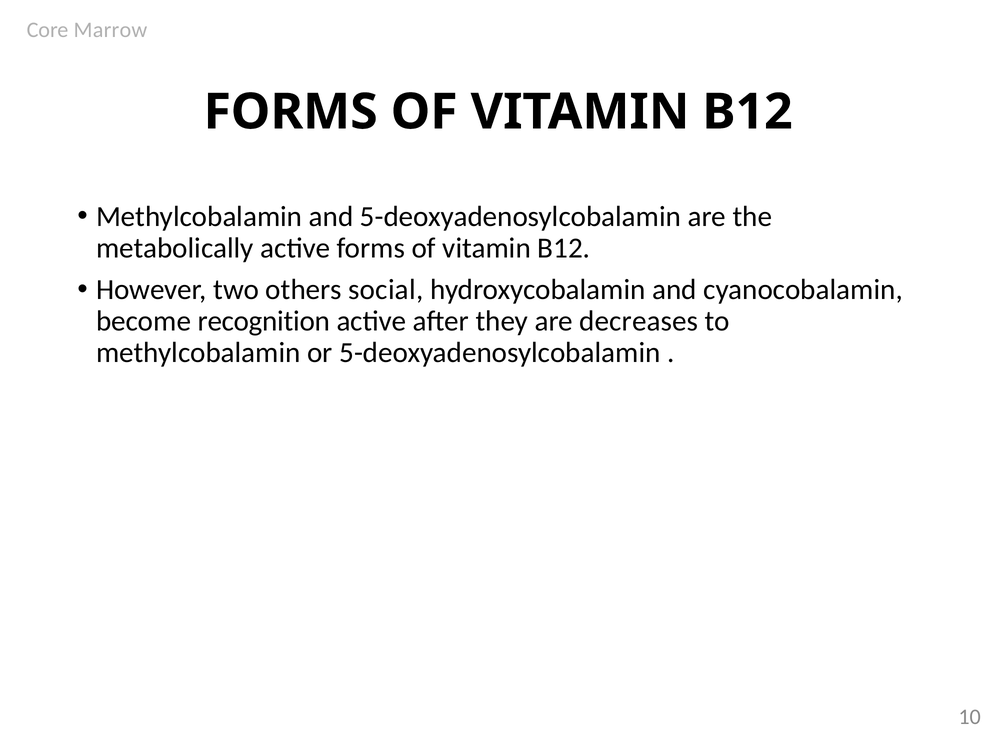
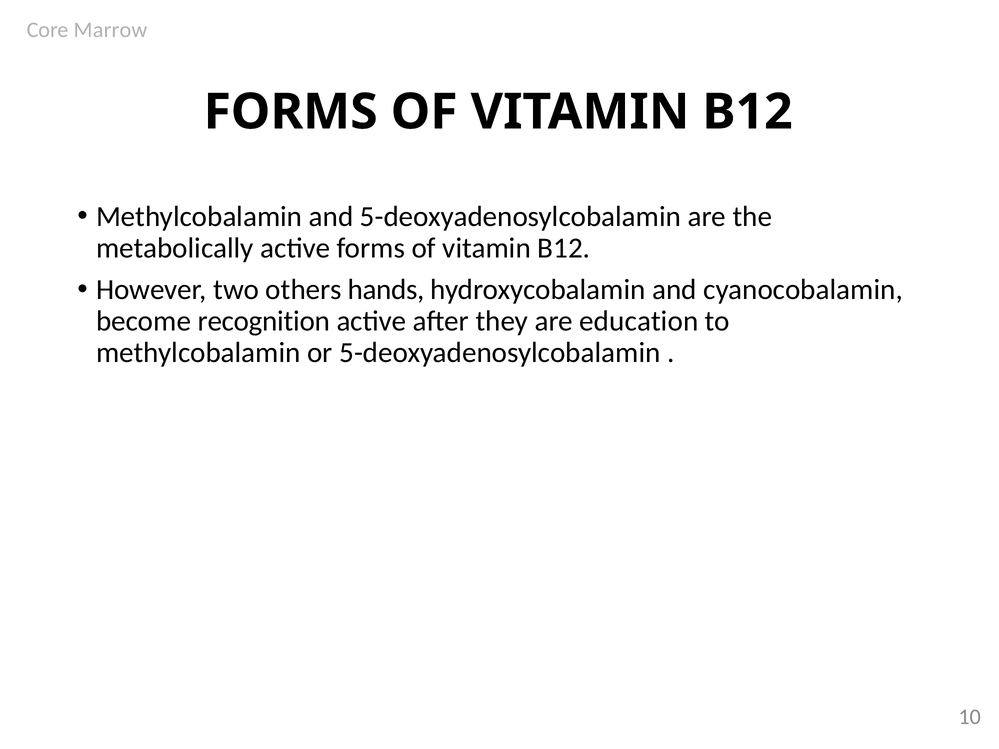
social: social -> hands
decreases: decreases -> education
